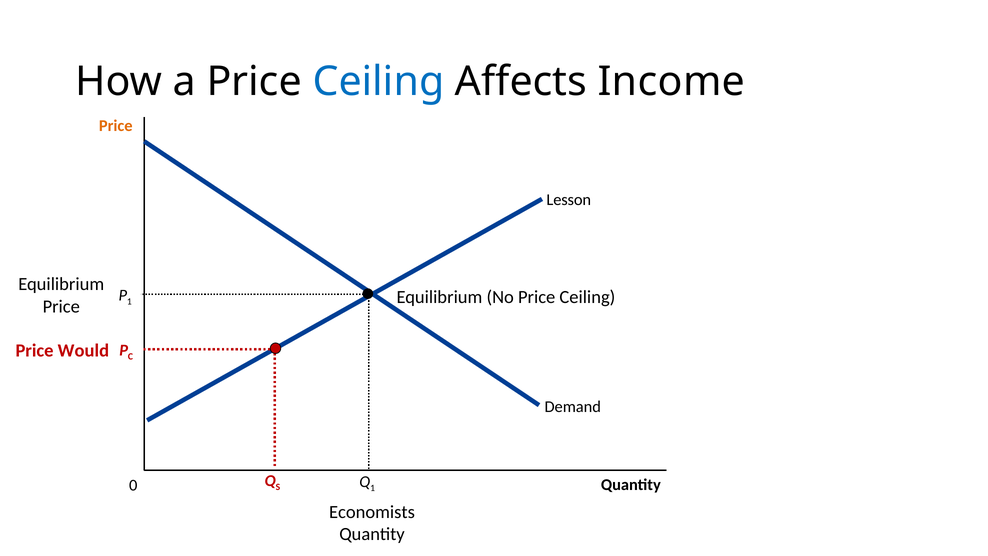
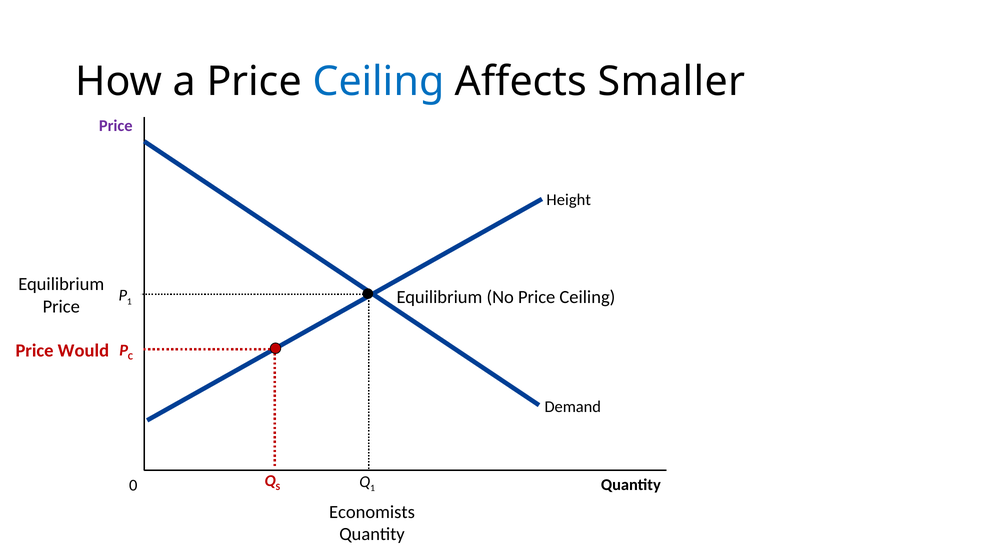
Income: Income -> Smaller
Price at (116, 126) colour: orange -> purple
Lesson: Lesson -> Height
